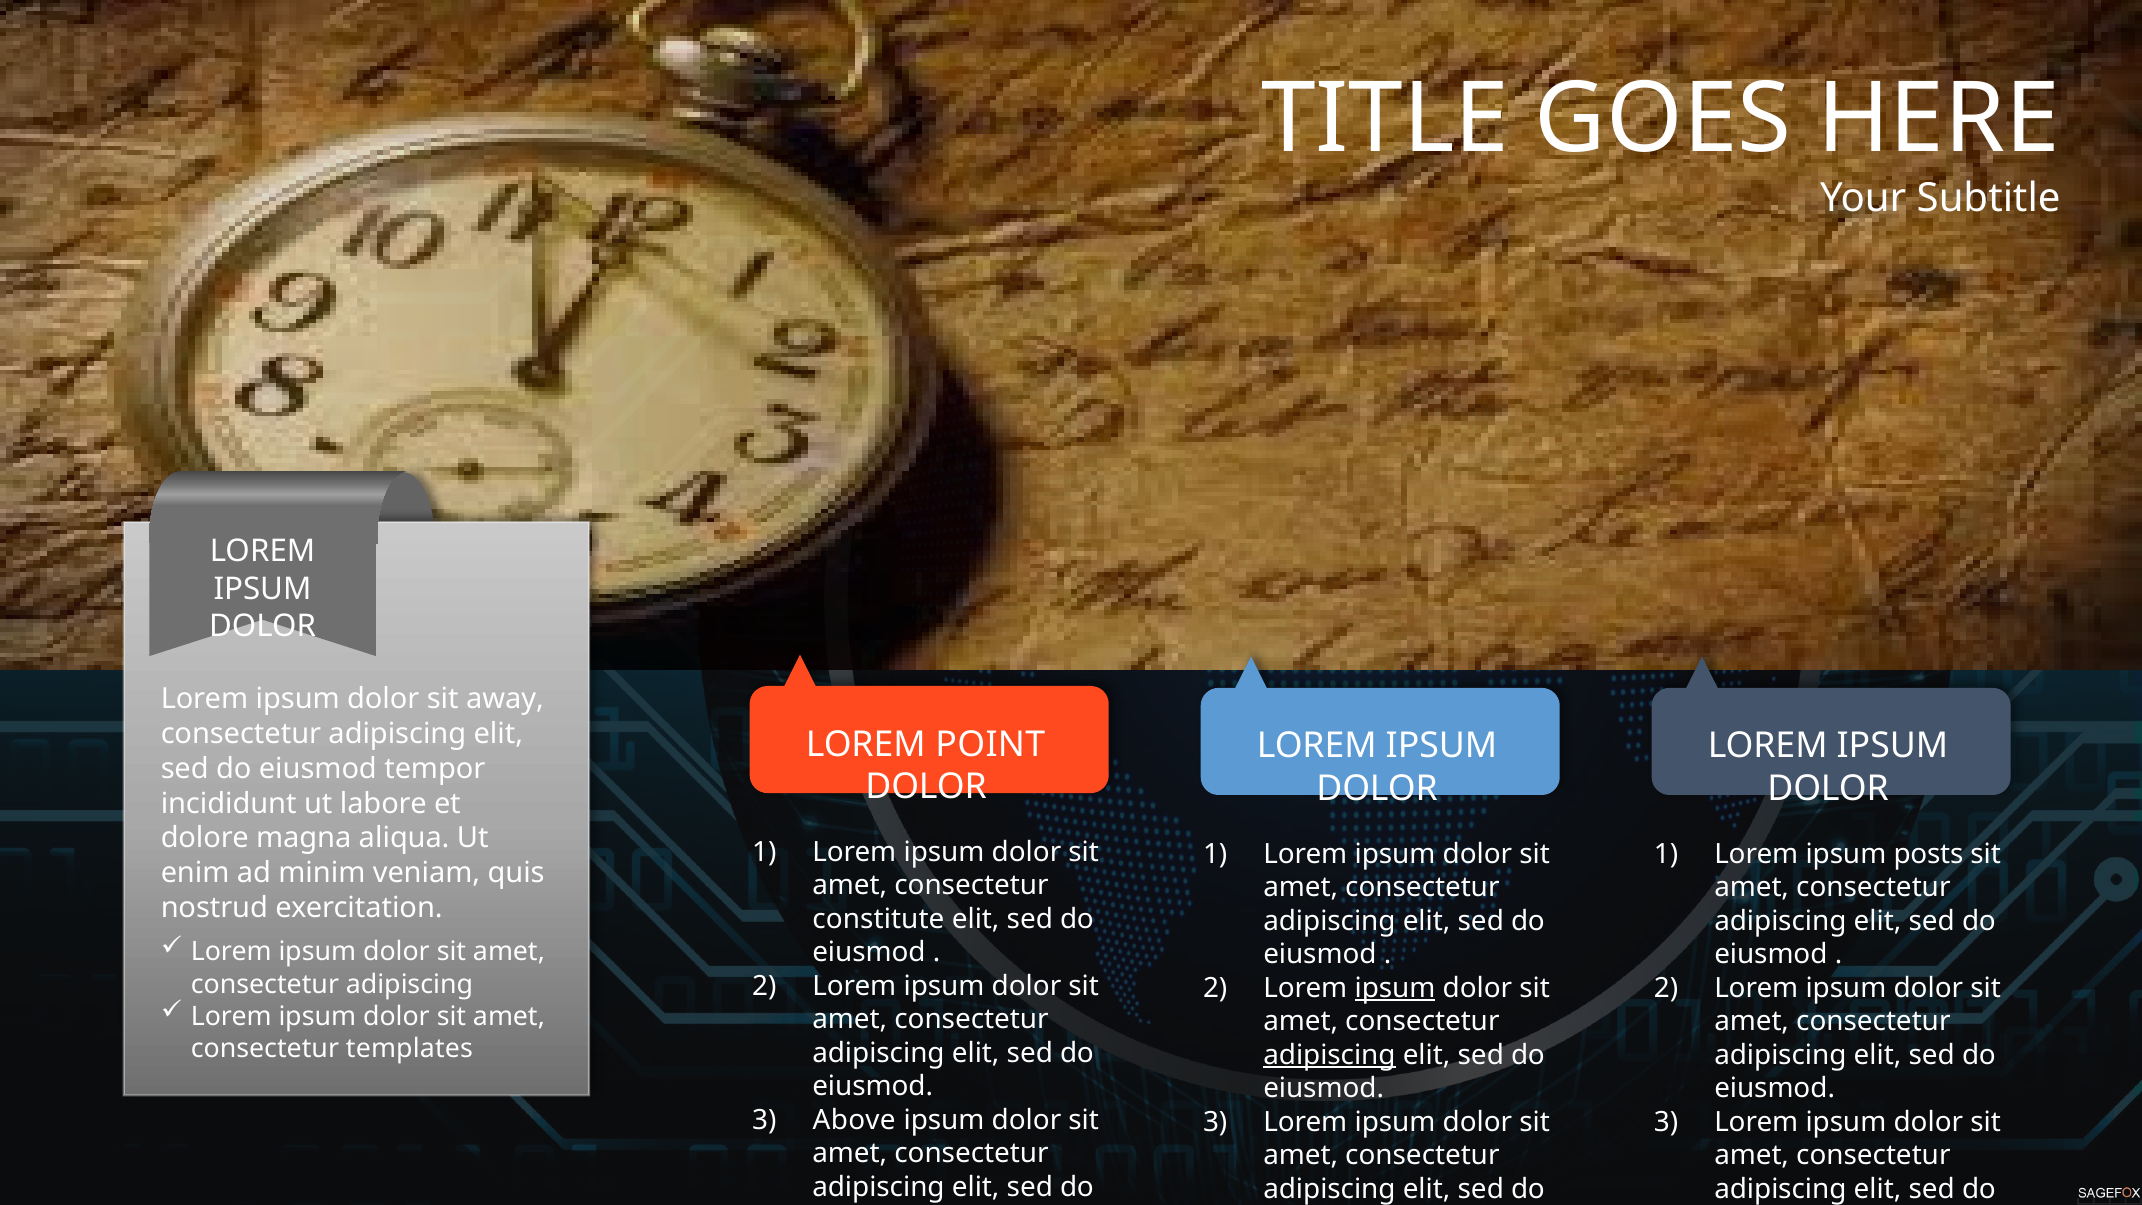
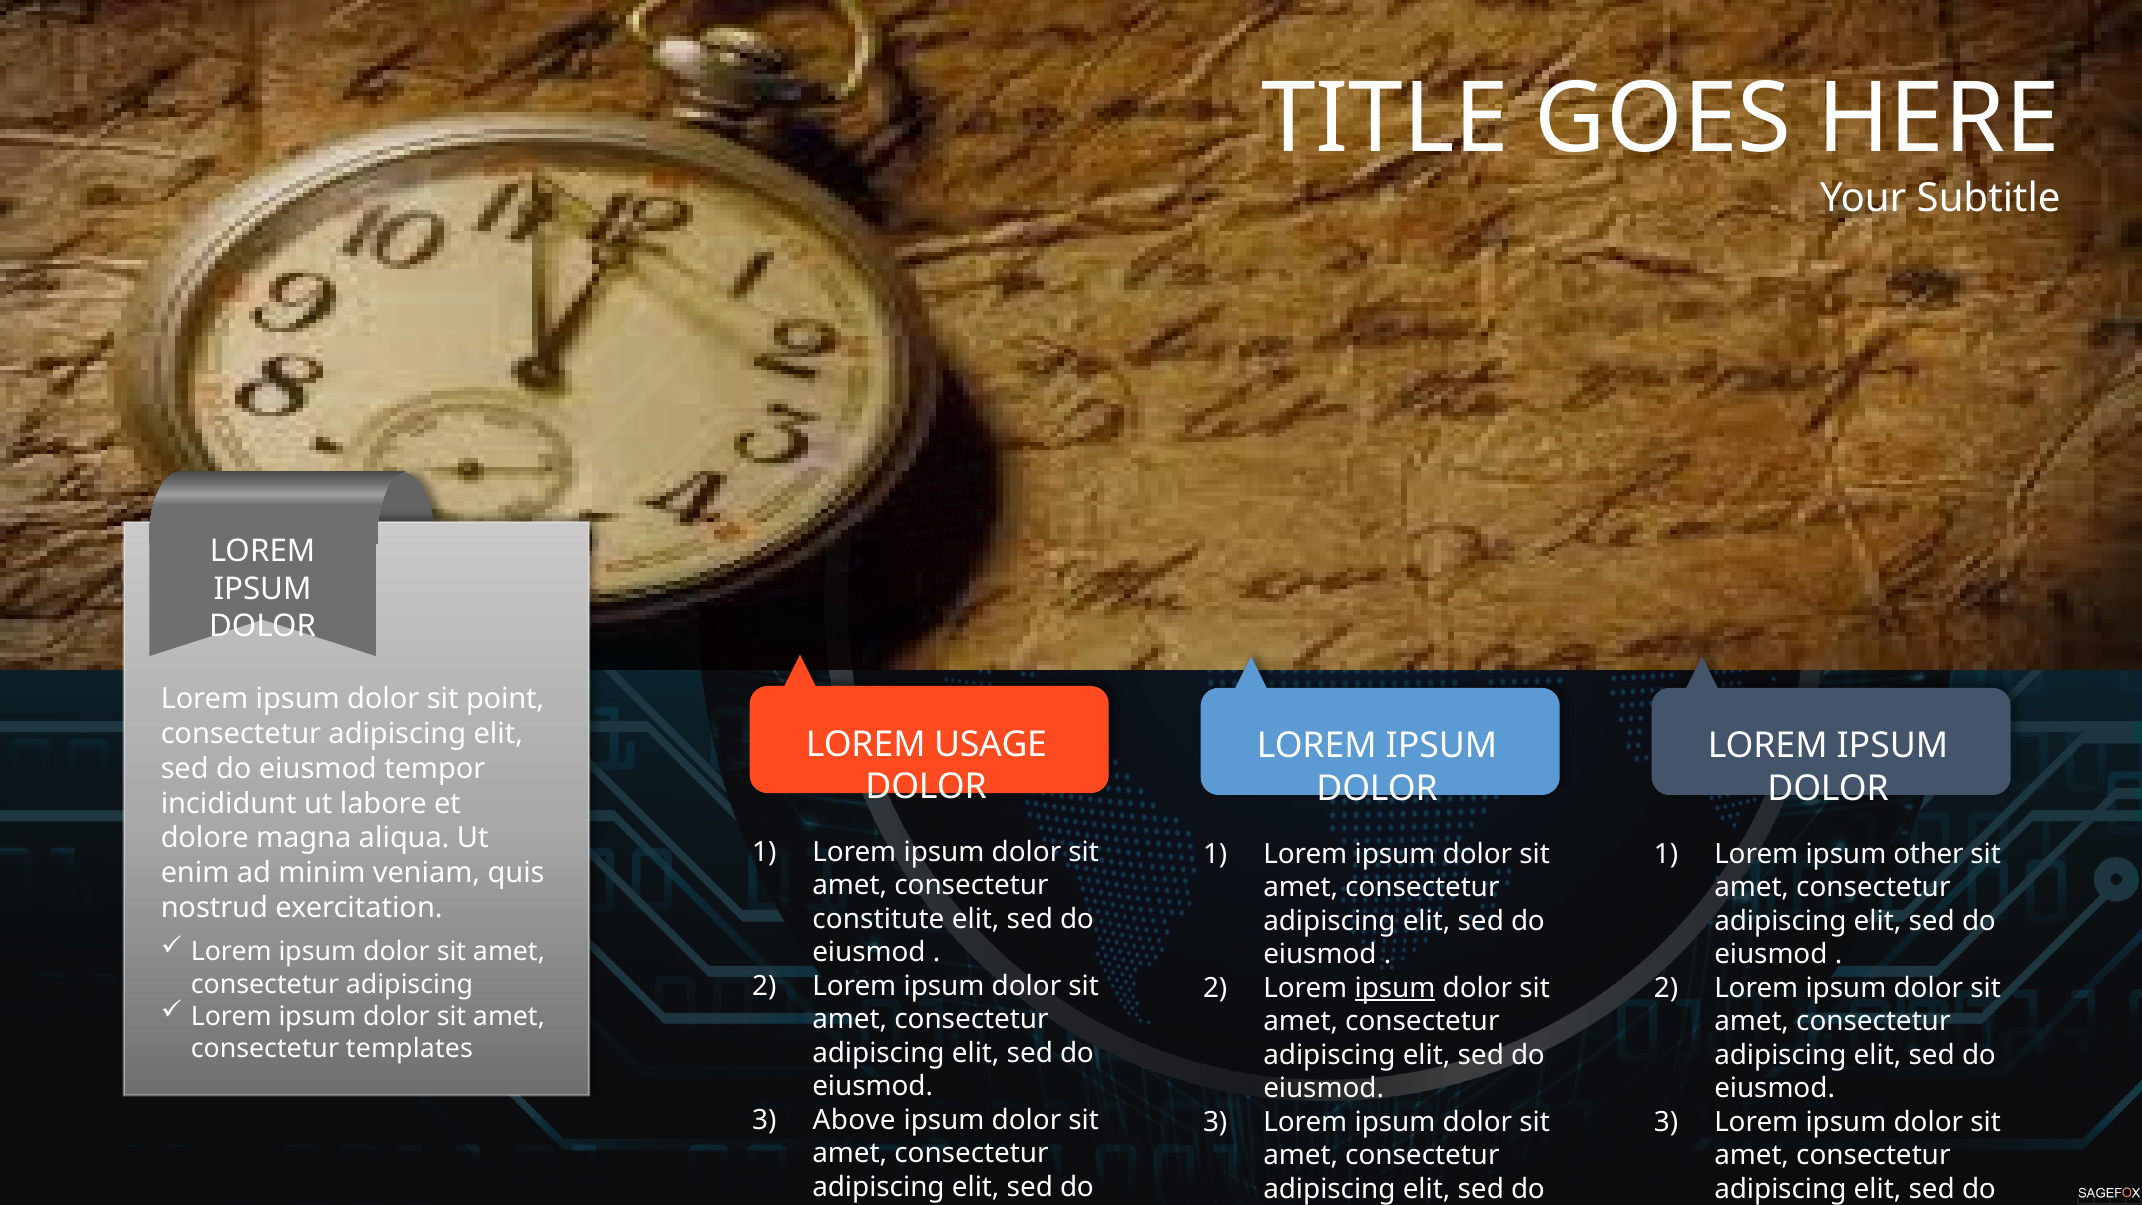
away: away -> point
POINT: POINT -> USAGE
posts: posts -> other
adipiscing at (1329, 1055) underline: present -> none
